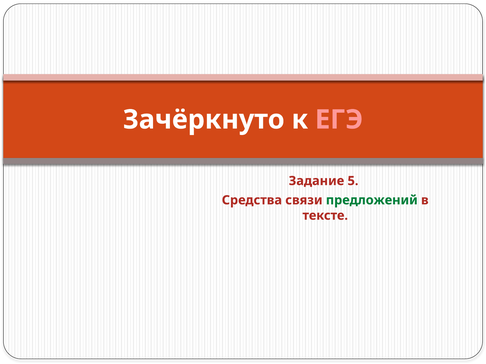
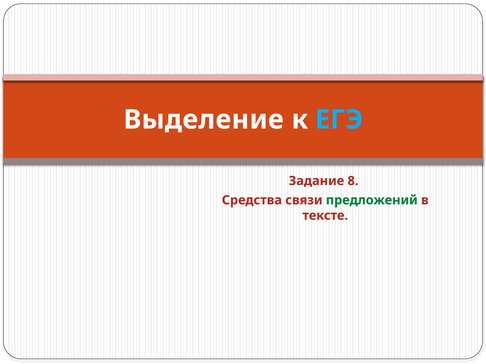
Зачёркнуто: Зачёркнуто -> Выделение
ЕГЭ colour: pink -> light blue
5: 5 -> 8
